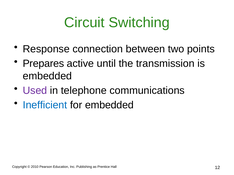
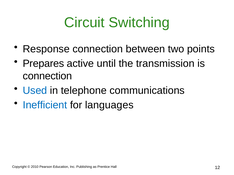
embedded at (47, 76): embedded -> connection
Used colour: purple -> blue
for embedded: embedded -> languages
